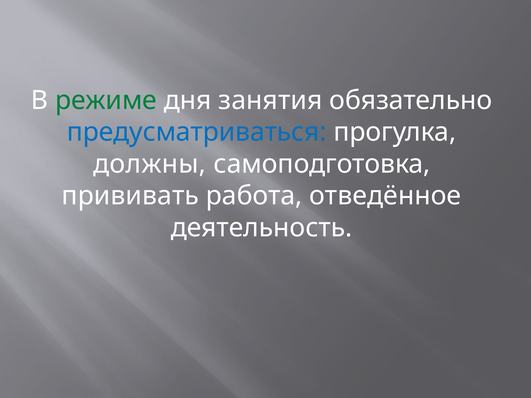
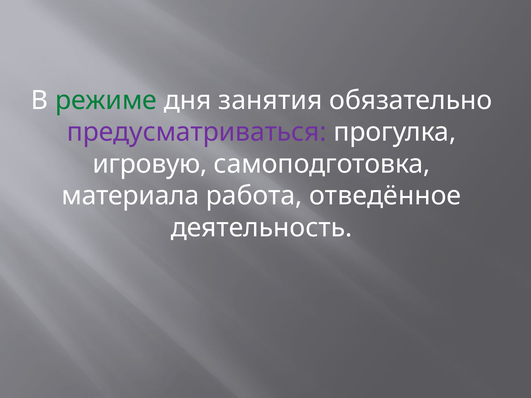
предусматриваться colour: blue -> purple
должны: должны -> игровую
прививать: прививать -> материала
